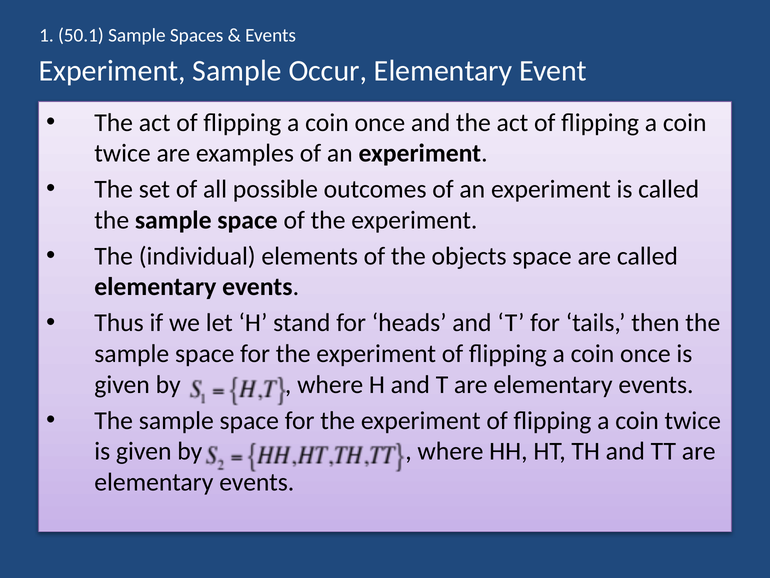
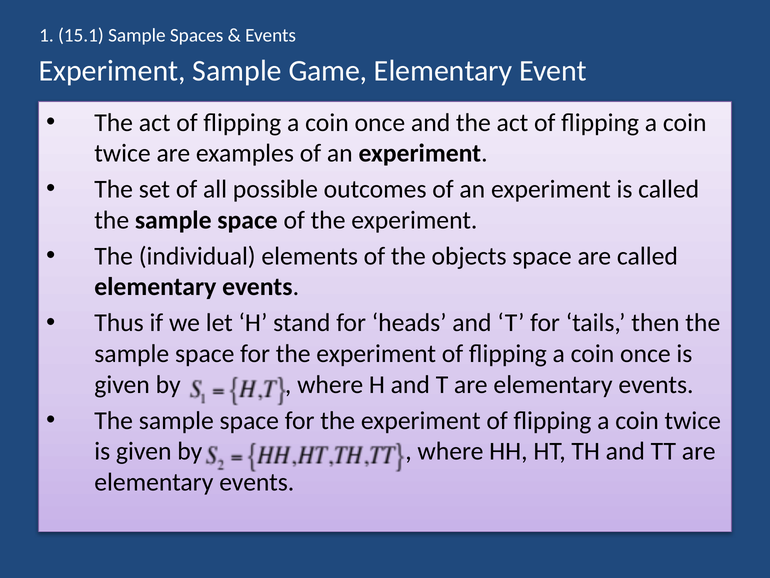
50.1: 50.1 -> 15.1
Occur: Occur -> Game
